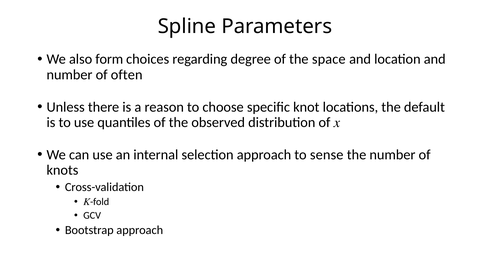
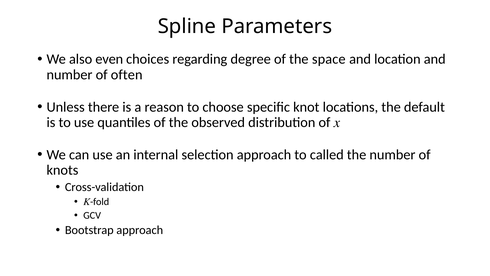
form: form -> even
sense: sense -> called
